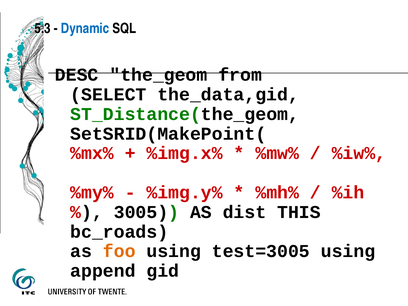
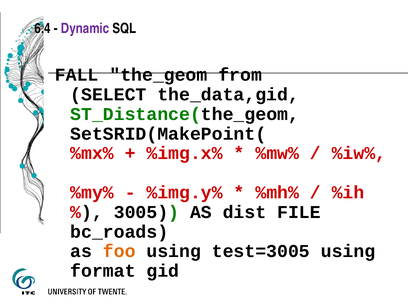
5.3: 5.3 -> 6.4
Dynamic colour: blue -> purple
DESC: DESC -> FALL
THIS: THIS -> FILE
append: append -> format
